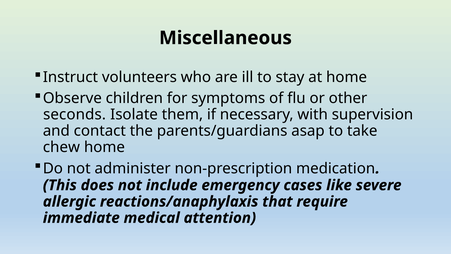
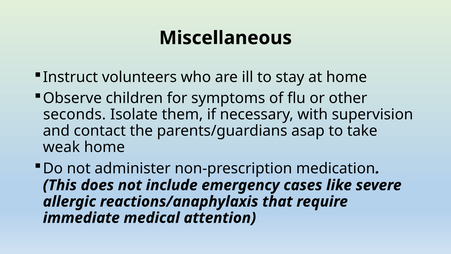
chew: chew -> weak
